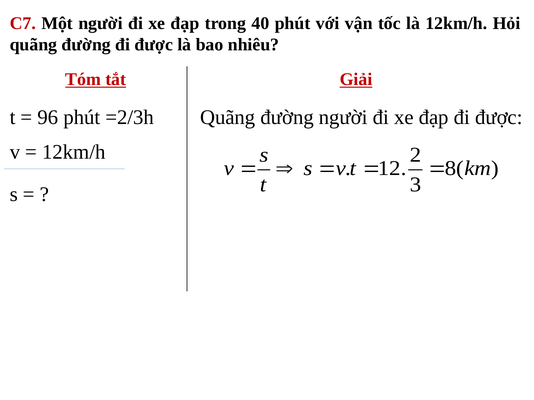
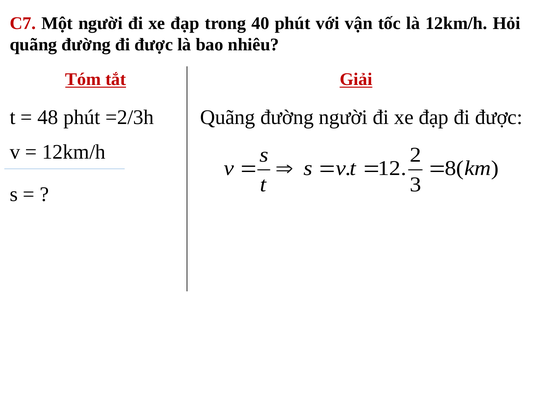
96: 96 -> 48
